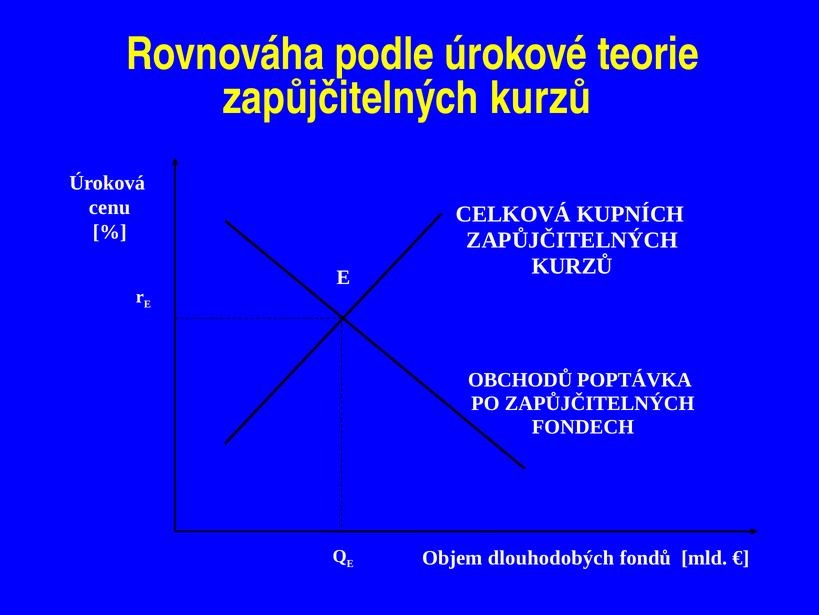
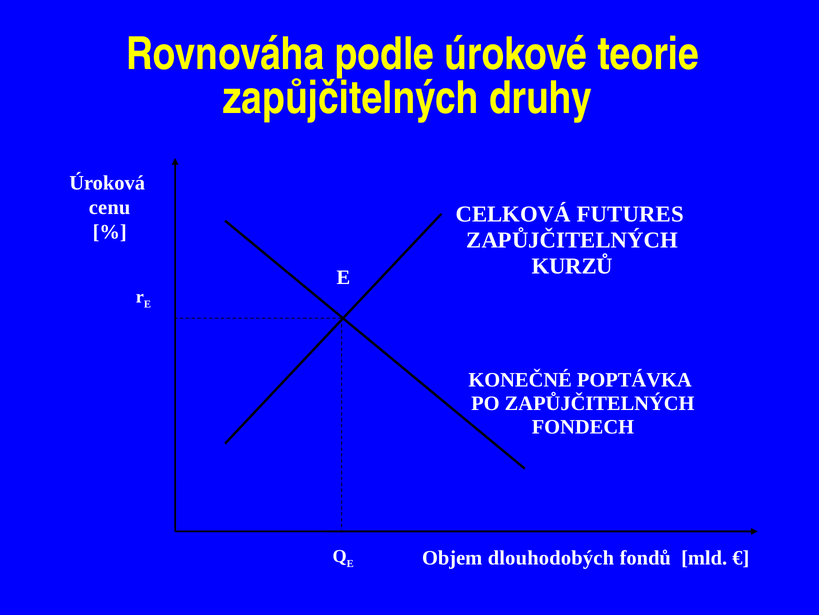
kurzů at (540, 98): kurzů -> druhy
KUPNÍCH: KUPNÍCH -> FUTURES
OBCHODŮ: OBCHODŮ -> KONEČNÉ
